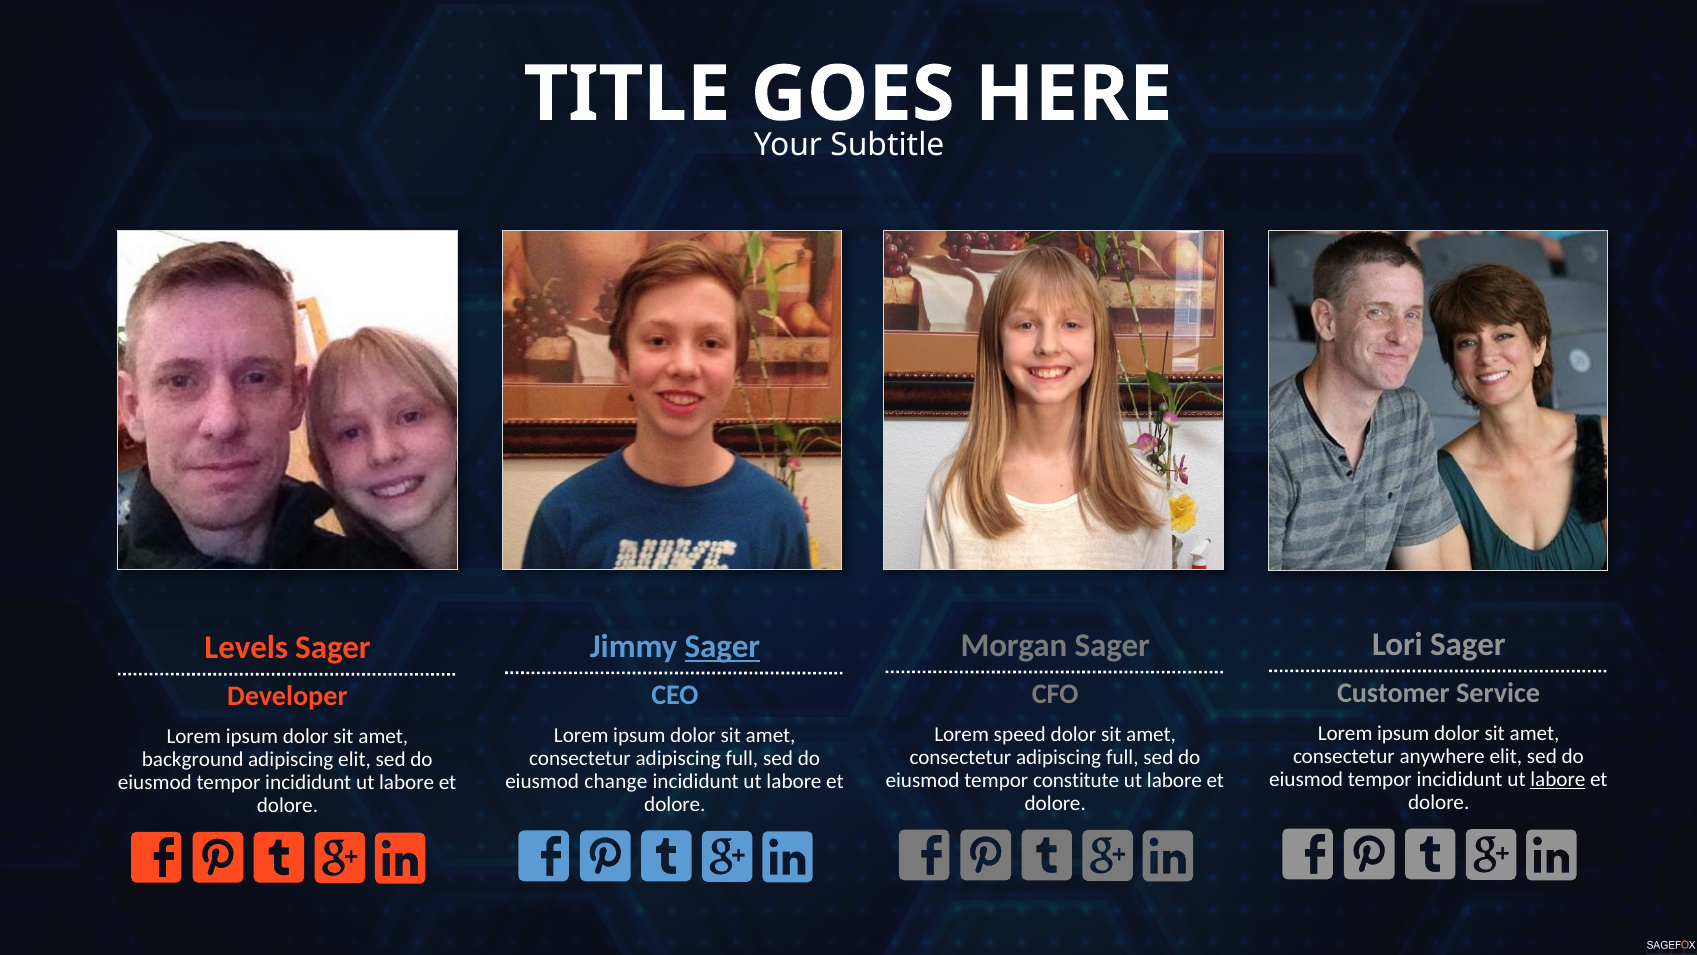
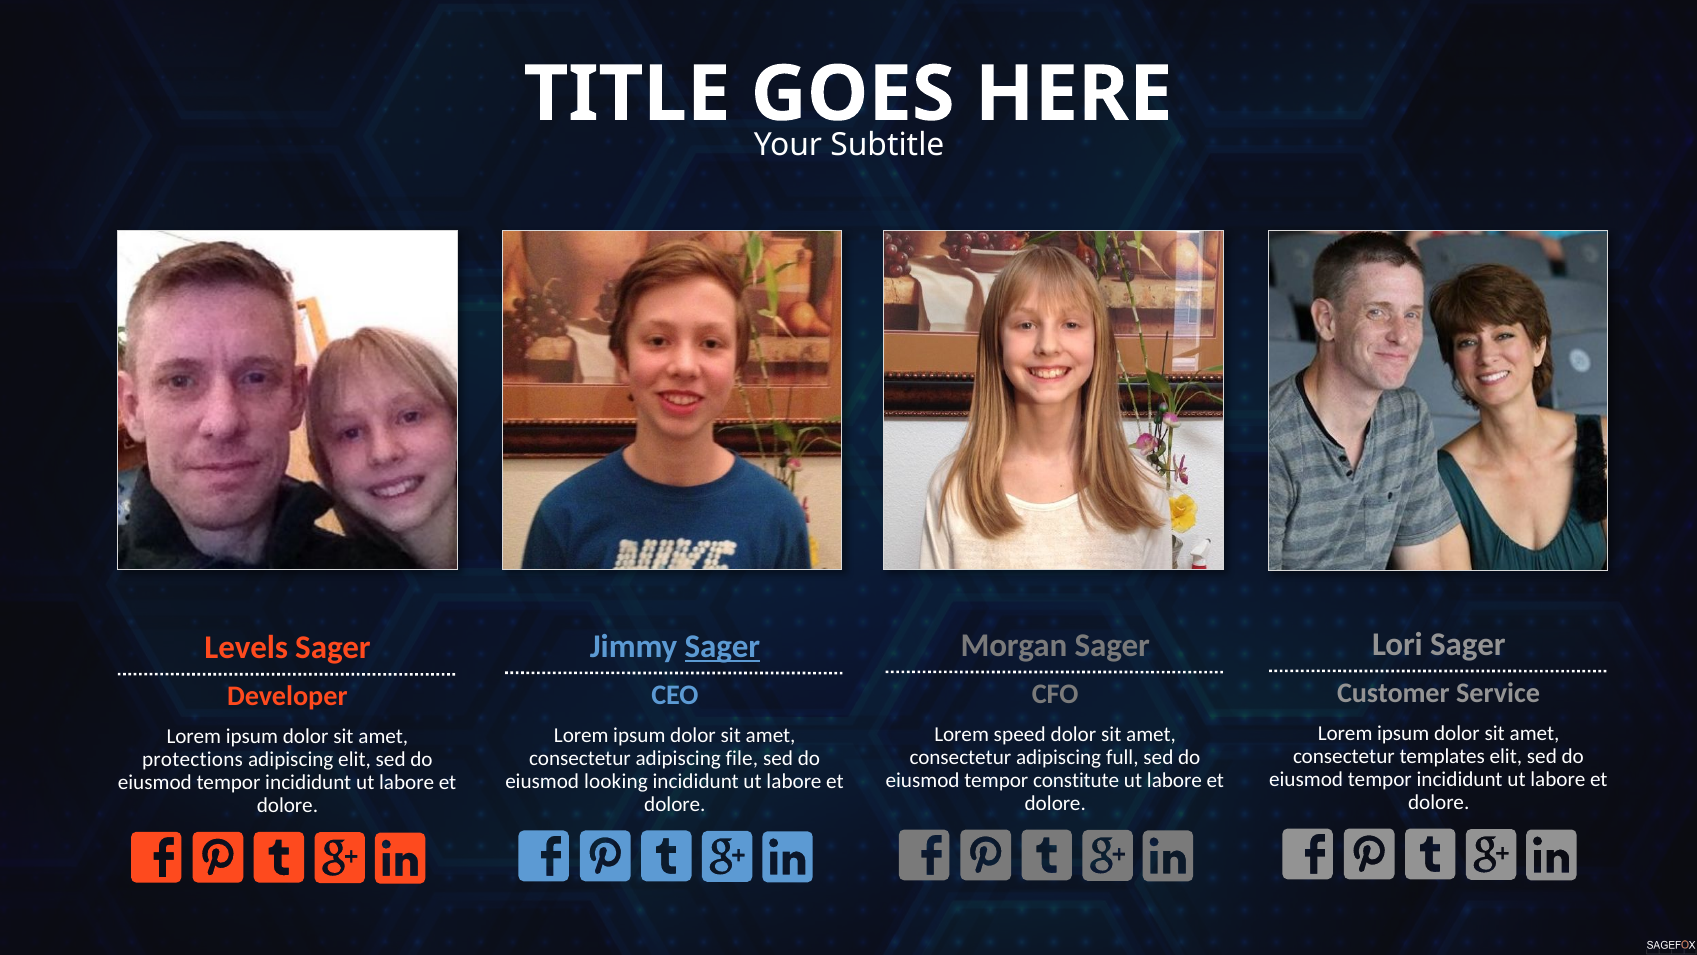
anywhere: anywhere -> templates
full at (742, 758): full -> file
background: background -> protections
labore at (1558, 779) underline: present -> none
change: change -> looking
